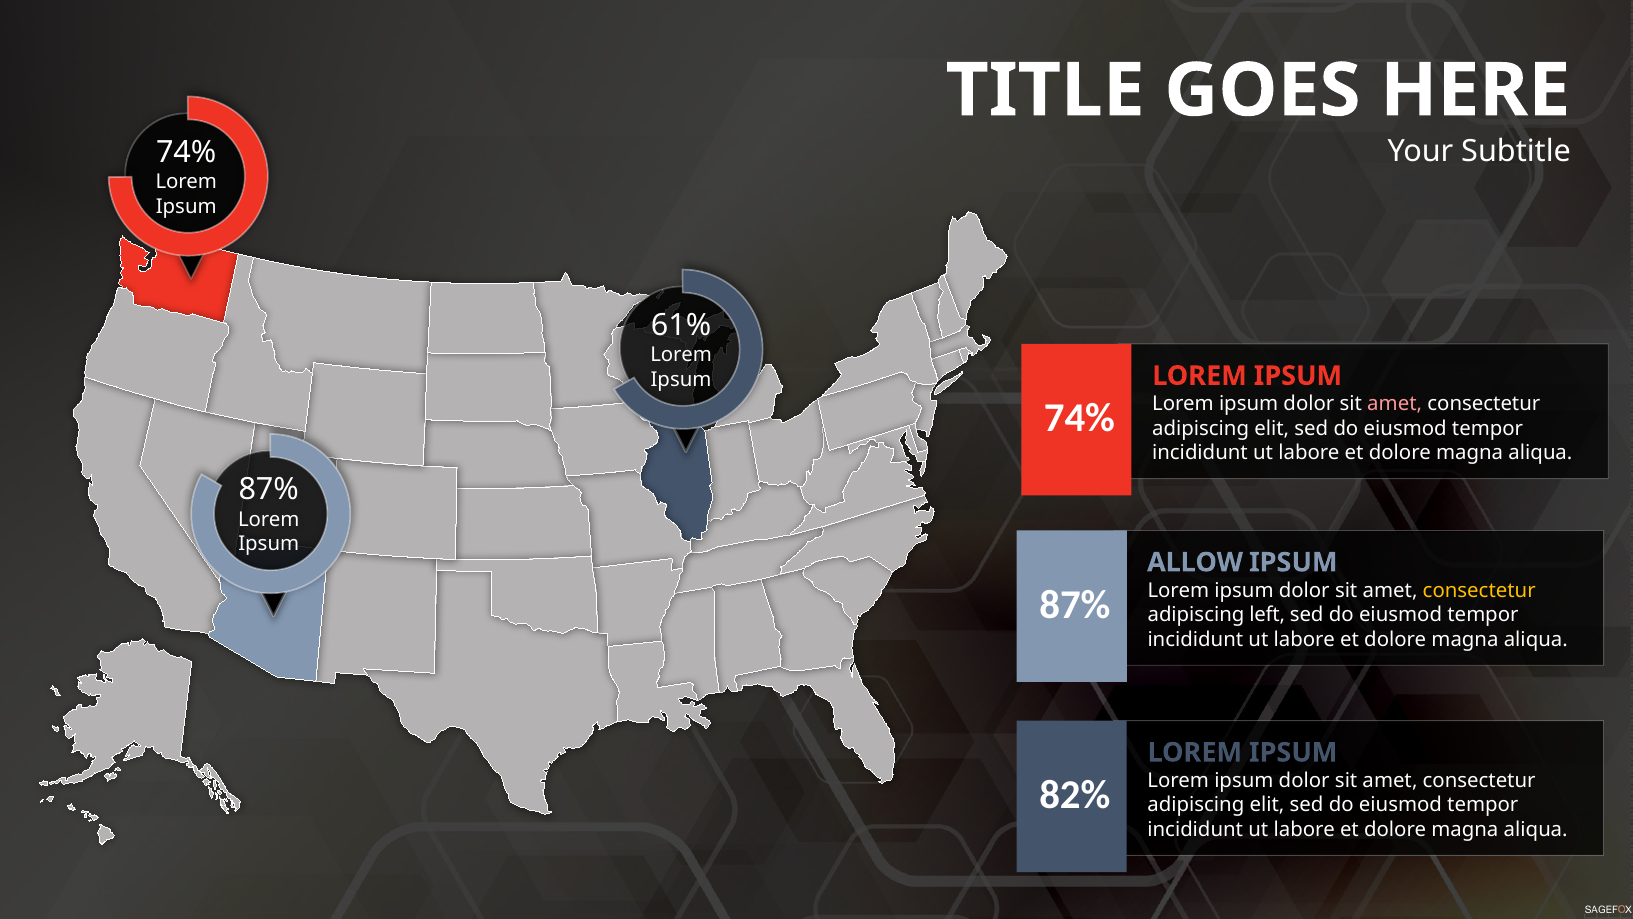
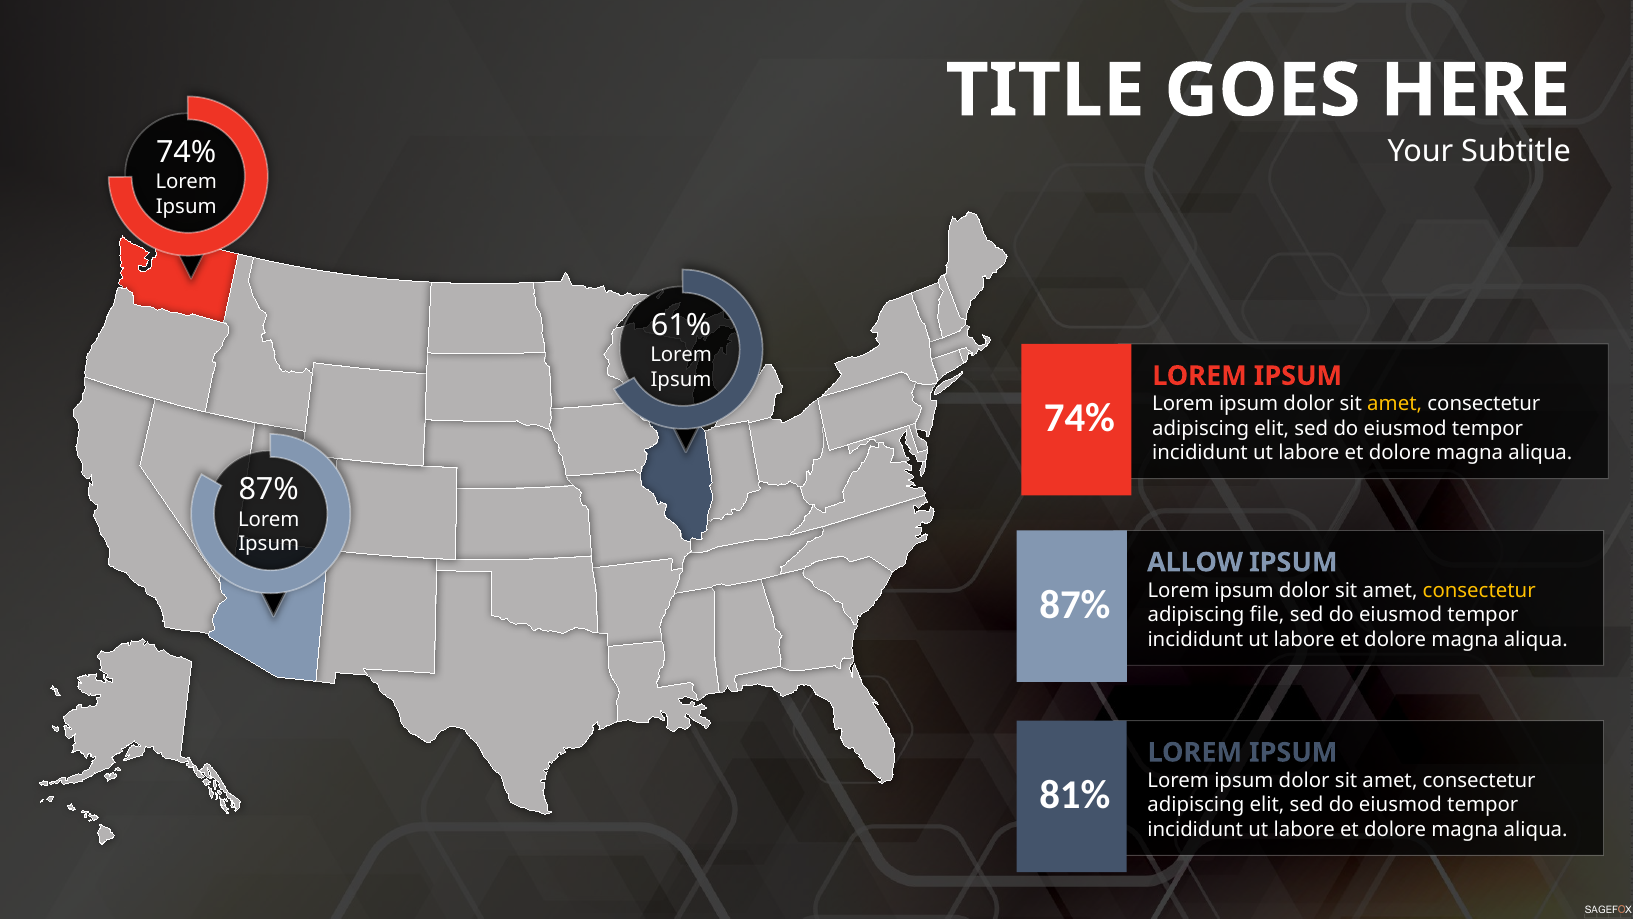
amet at (1395, 404) colour: pink -> yellow
left: left -> file
82%: 82% -> 81%
